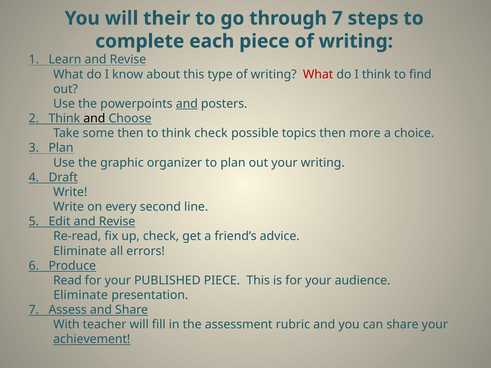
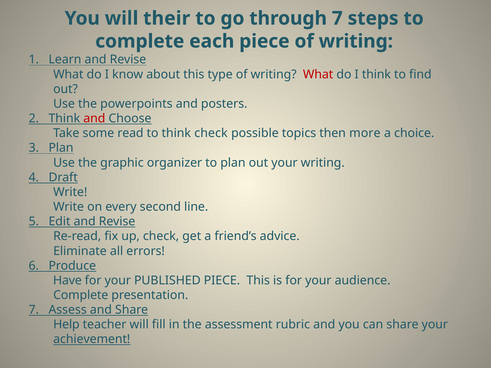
and at (187, 104) underline: present -> none
and at (94, 119) colour: black -> red
some then: then -> read
Read: Read -> Have
Eliminate at (81, 295): Eliminate -> Complete
With: With -> Help
